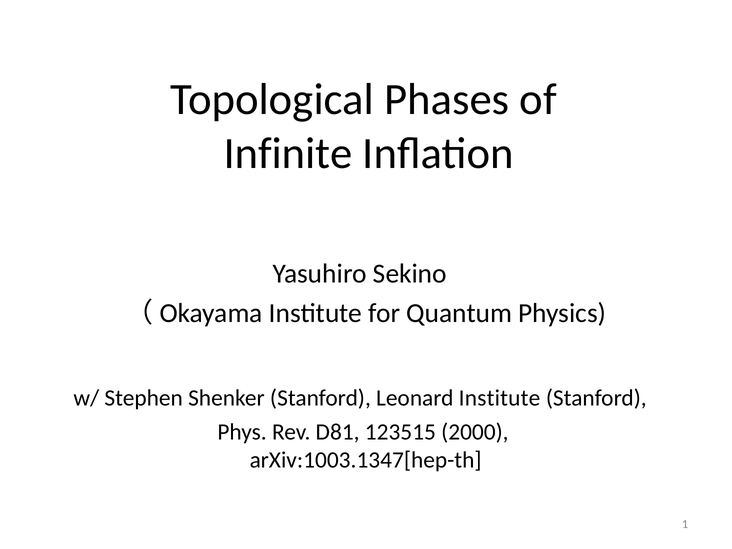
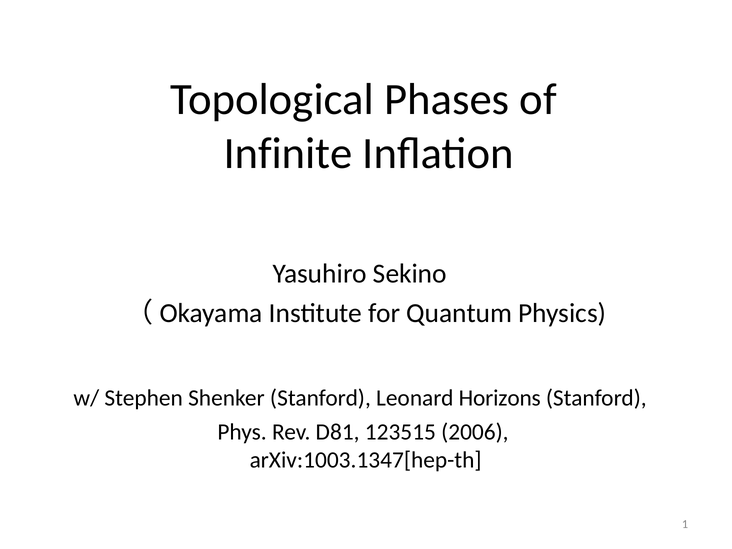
Leonard Institute: Institute -> Horizons
2000: 2000 -> 2006
